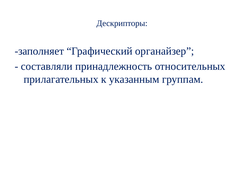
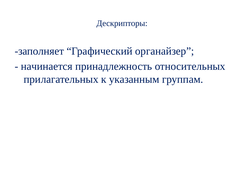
составляли: составляли -> начинается
